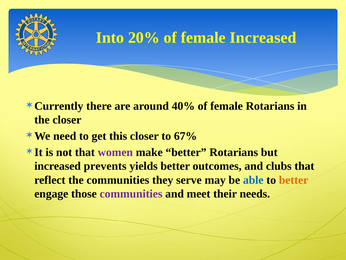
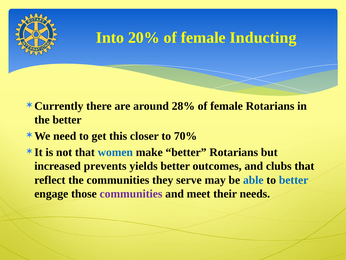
female Increased: Increased -> Inducting
40%: 40% -> 28%
the closer: closer -> better
67%: 67% -> 70%
women colour: purple -> blue
better at (294, 180) colour: orange -> blue
